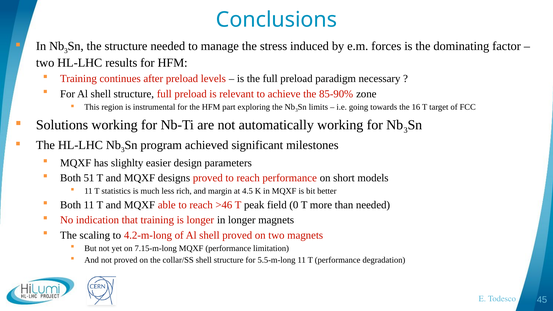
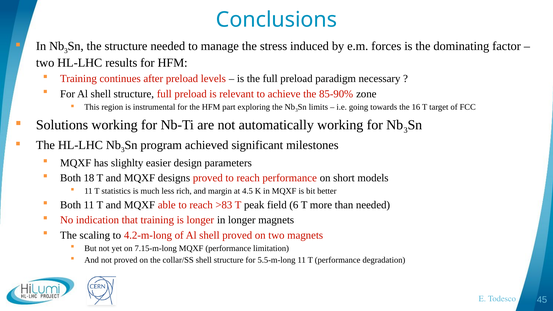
51: 51 -> 18
>46: >46 -> >83
0: 0 -> 6
